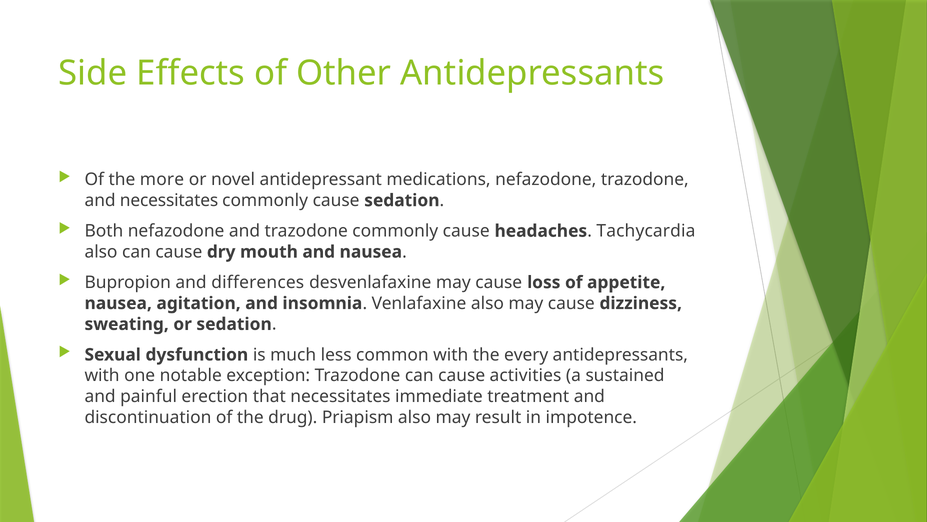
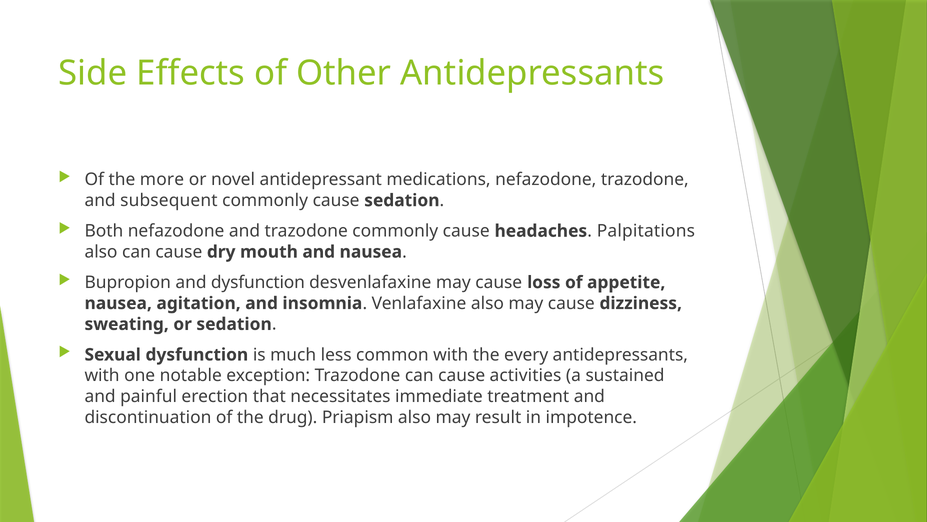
and necessitates: necessitates -> subsequent
Tachycardia: Tachycardia -> Palpitations
and differences: differences -> dysfunction
